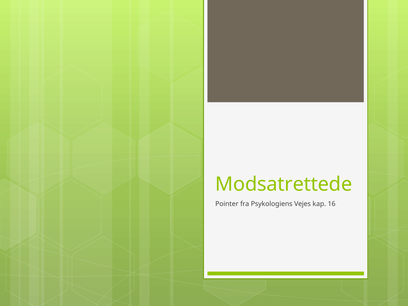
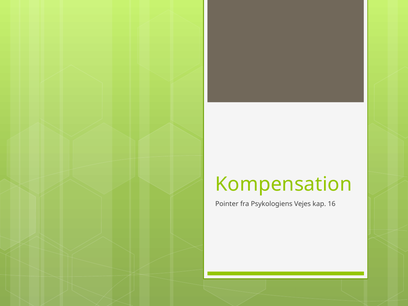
Modsatrettede: Modsatrettede -> Kompensation
